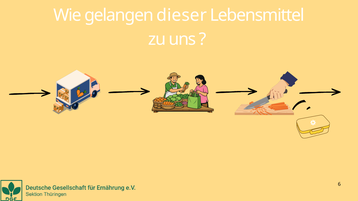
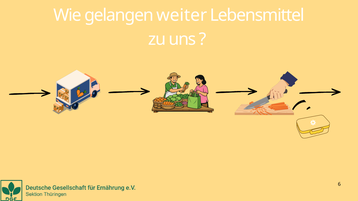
dieser: dieser -> weiter
